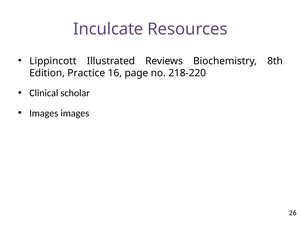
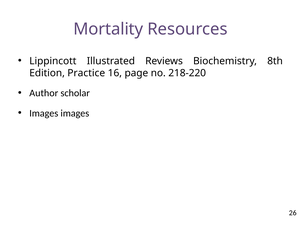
Inculcate: Inculcate -> Mortality
Clinical: Clinical -> Author
